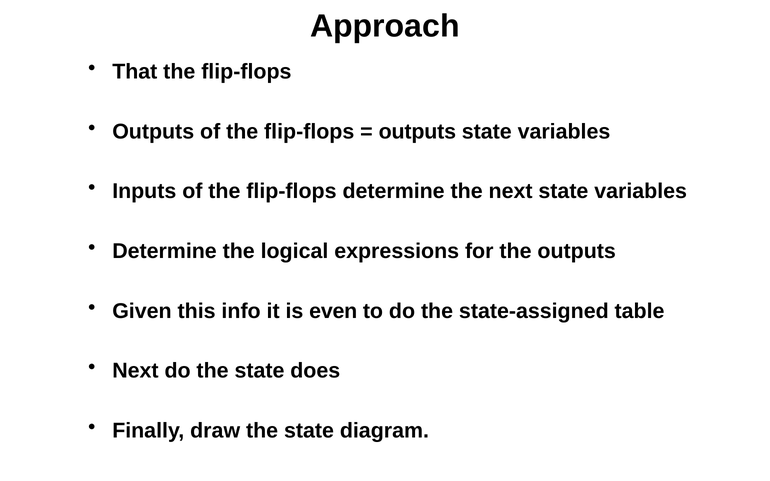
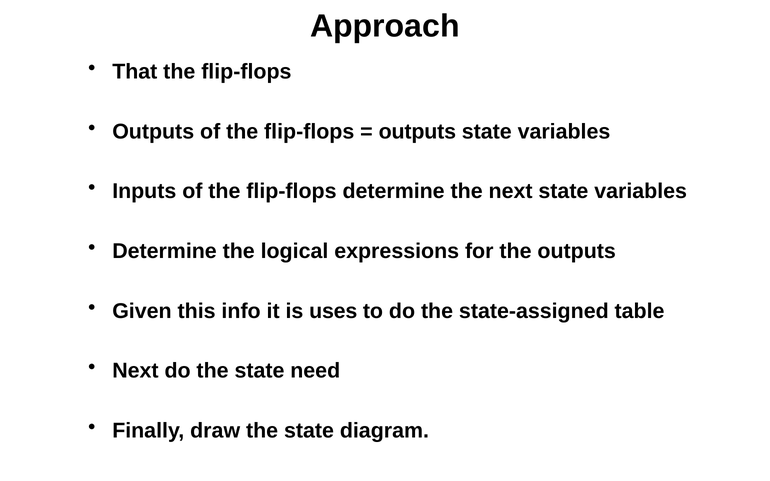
even: even -> uses
does: does -> need
